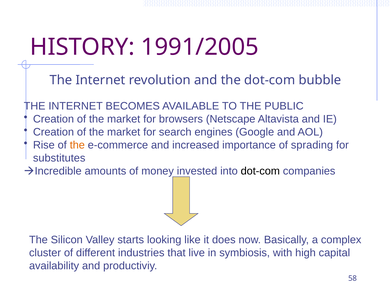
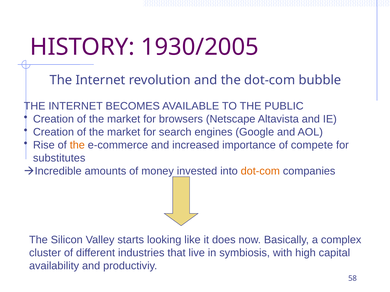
1991/2005: 1991/2005 -> 1930/2005
sprading: sprading -> compete
dot-com at (260, 171) colour: black -> orange
